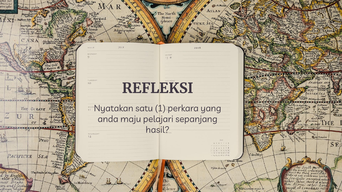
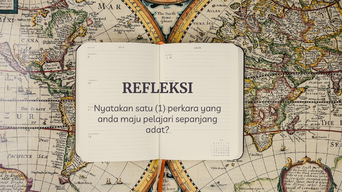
hasil: hasil -> adat
